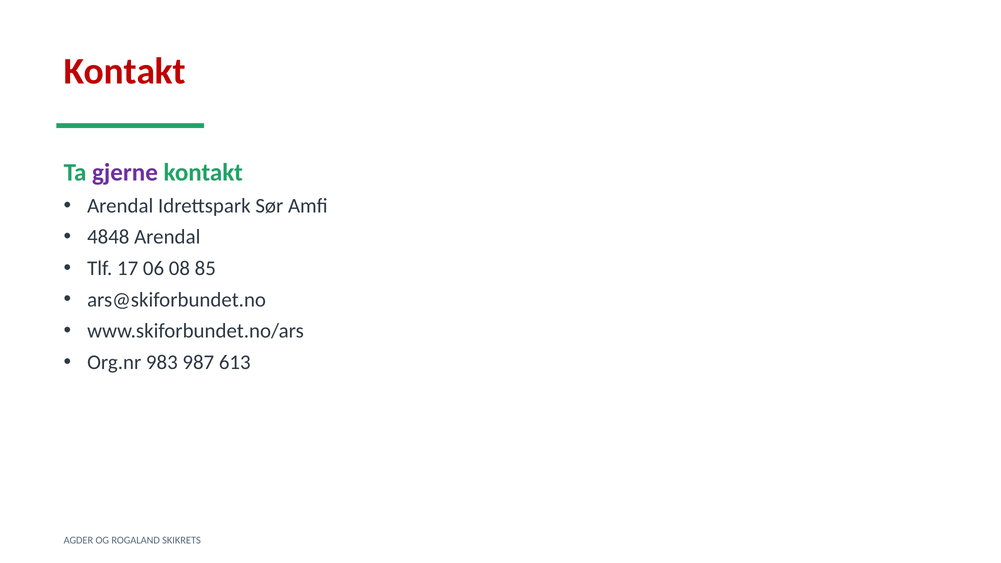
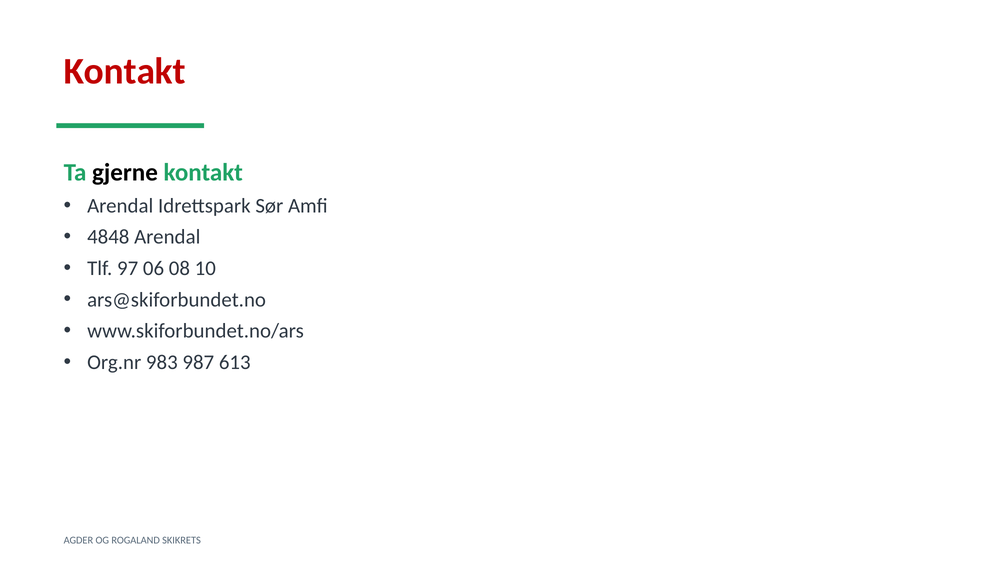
gjerne colour: purple -> black
17: 17 -> 97
85: 85 -> 10
